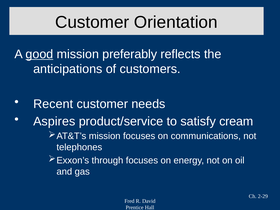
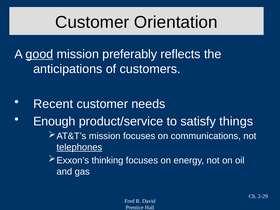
Aspires: Aspires -> Enough
cream: cream -> things
telephones underline: none -> present
through: through -> thinking
